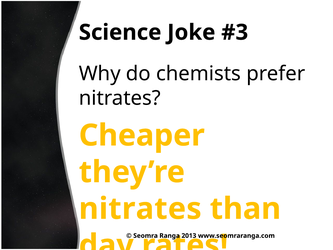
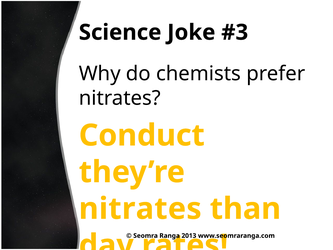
Cheaper: Cheaper -> Conduct
